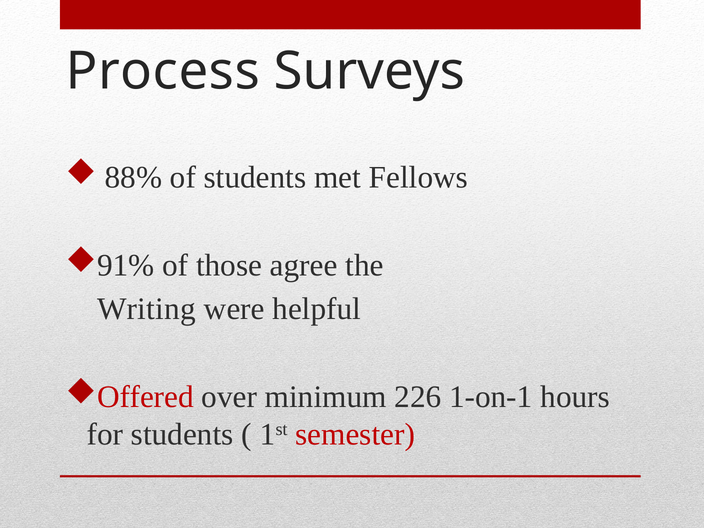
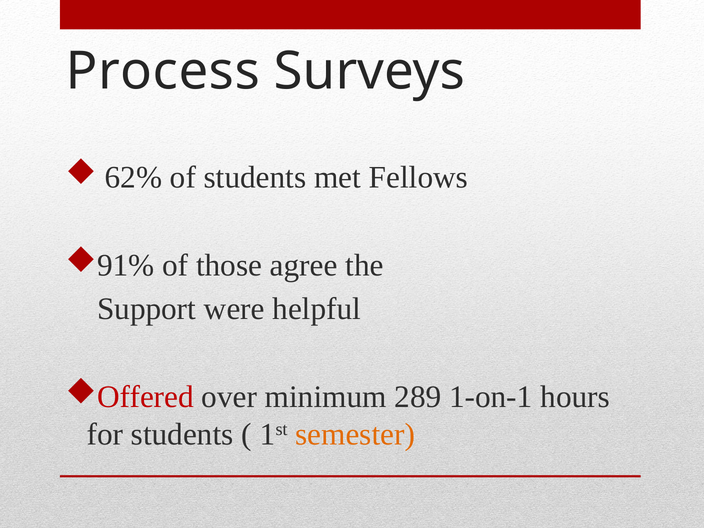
88%: 88% -> 62%
Writing: Writing -> Support
226: 226 -> 289
semester colour: red -> orange
